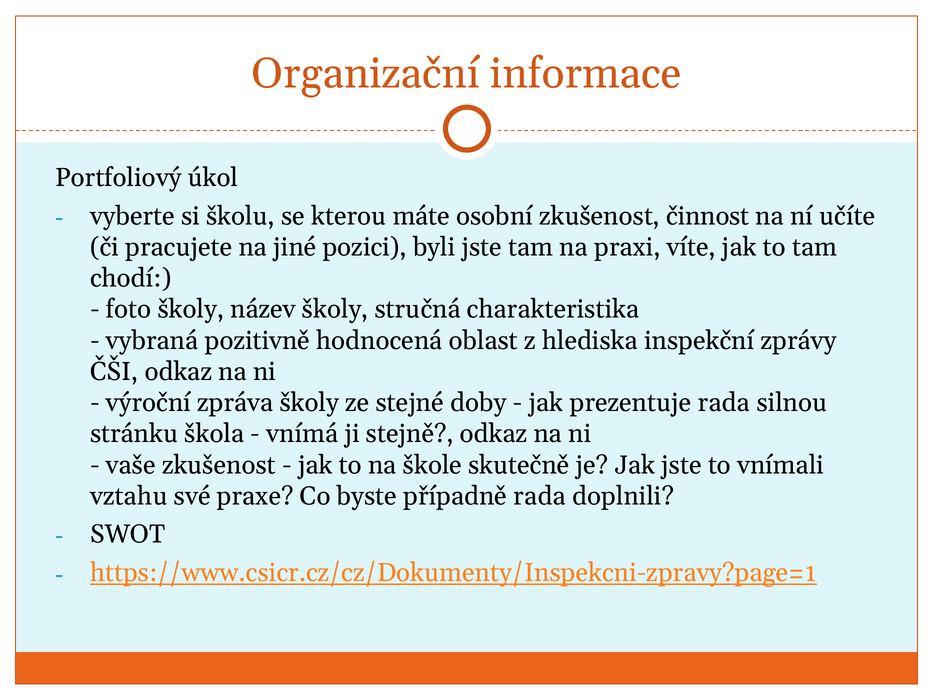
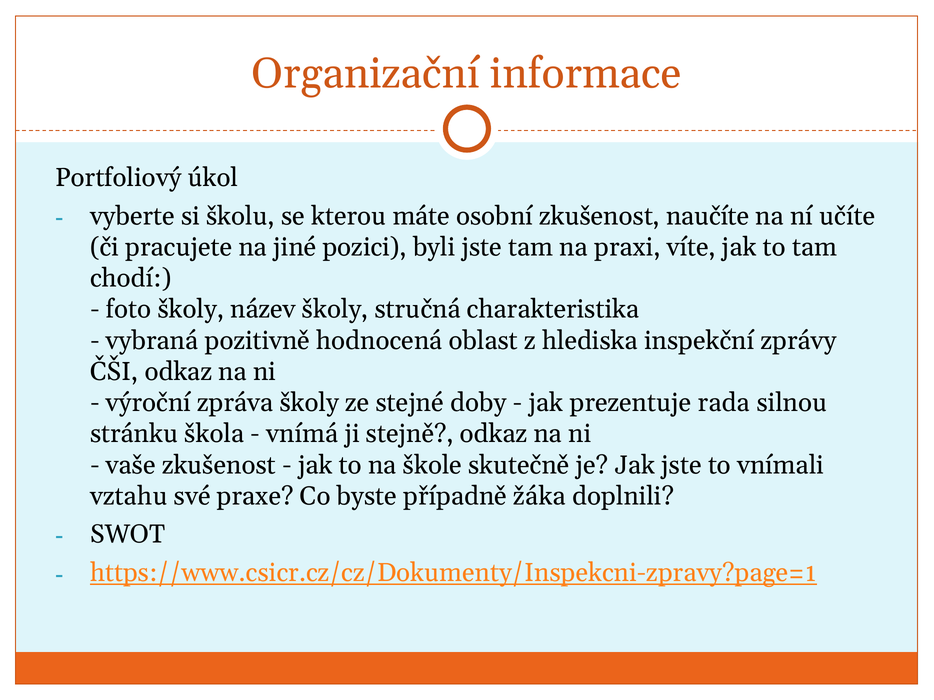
činnost: činnost -> naučíte
případně rada: rada -> žáka
